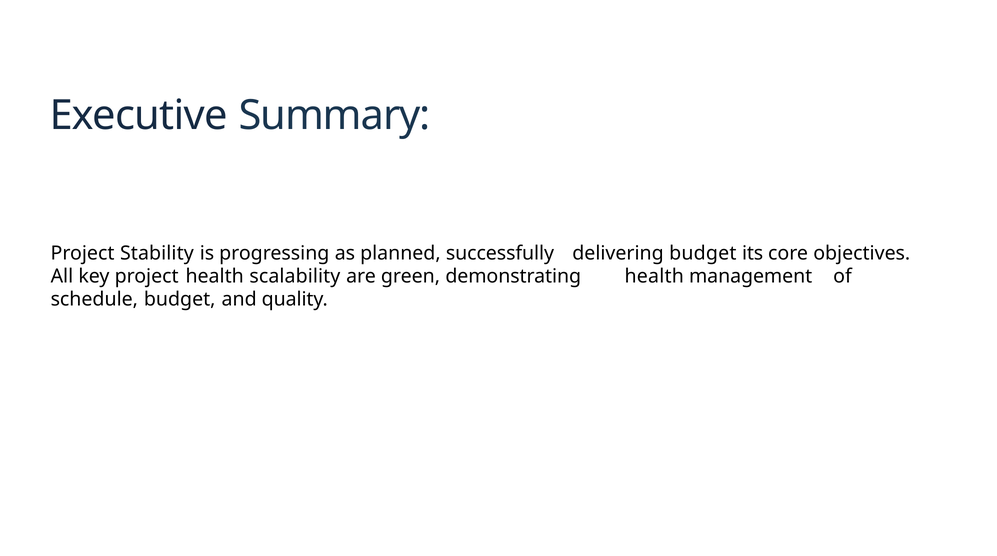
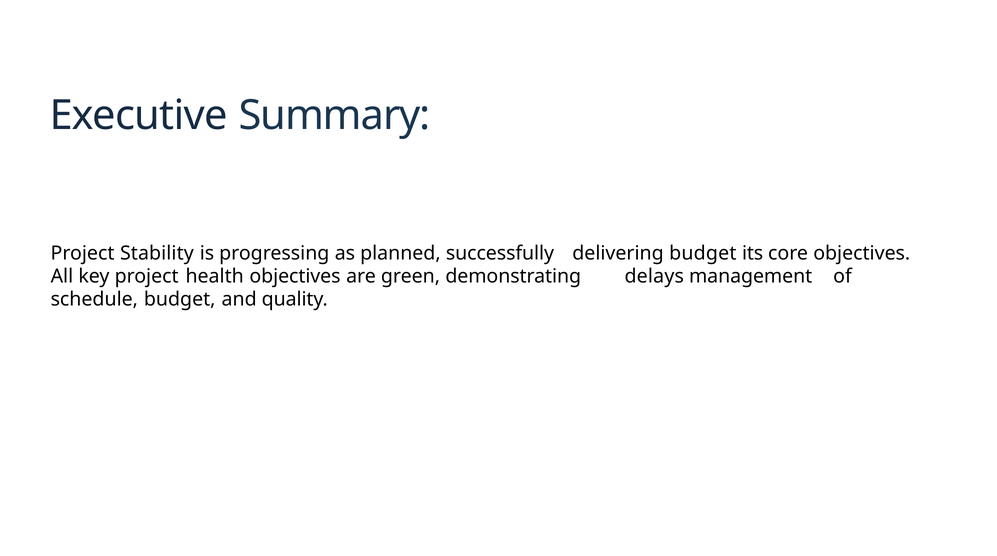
health scalability: scalability -> objectives
demonstrating health: health -> delays
